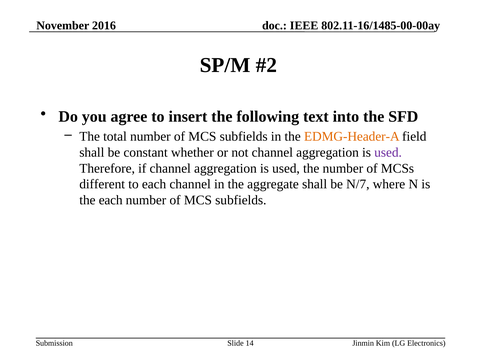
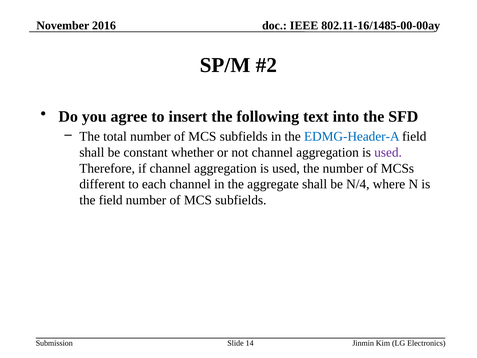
EDMG-Header-A colour: orange -> blue
N/7: N/7 -> N/4
the each: each -> field
